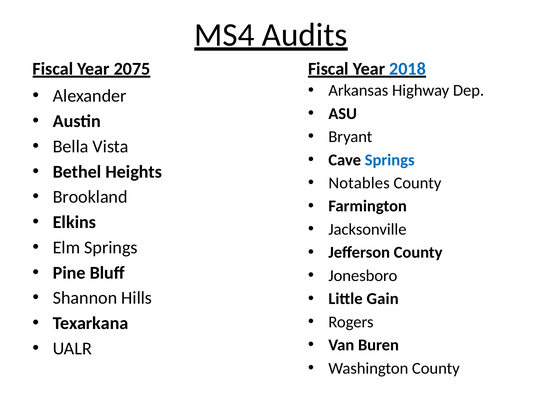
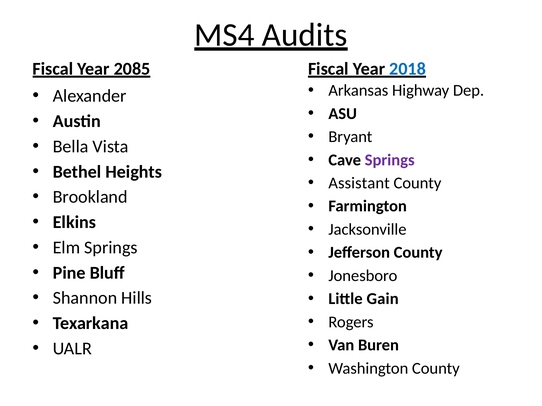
2075: 2075 -> 2085
Springs at (390, 160) colour: blue -> purple
Notables: Notables -> Assistant
